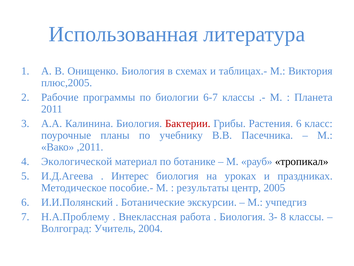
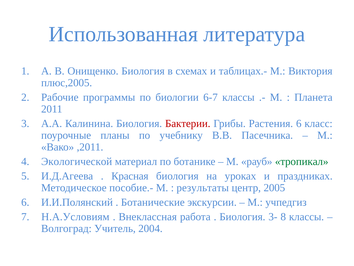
тропикал colour: black -> green
Интерес: Интерес -> Красная
Н.А.Проблему: Н.А.Проблему -> Н.А.Условиям
